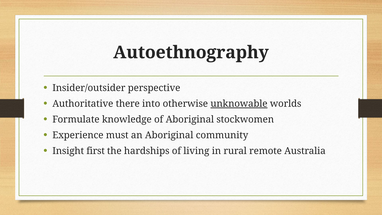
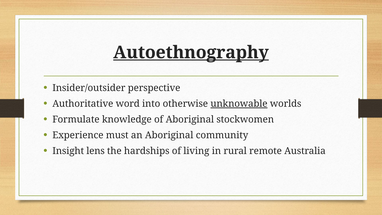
Autoethnography underline: none -> present
there: there -> word
first: first -> lens
